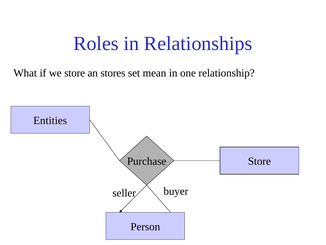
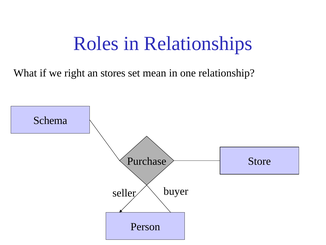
we store: store -> right
Entities: Entities -> Schema
